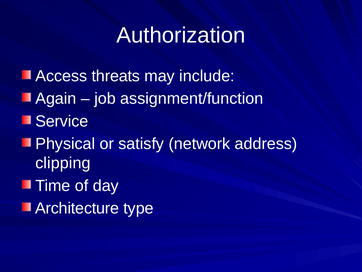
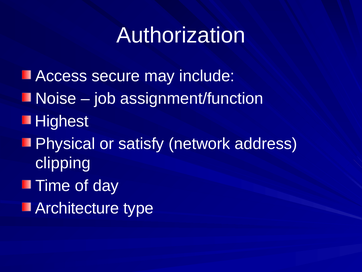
threats: threats -> secure
Again: Again -> Noise
Service: Service -> Highest
